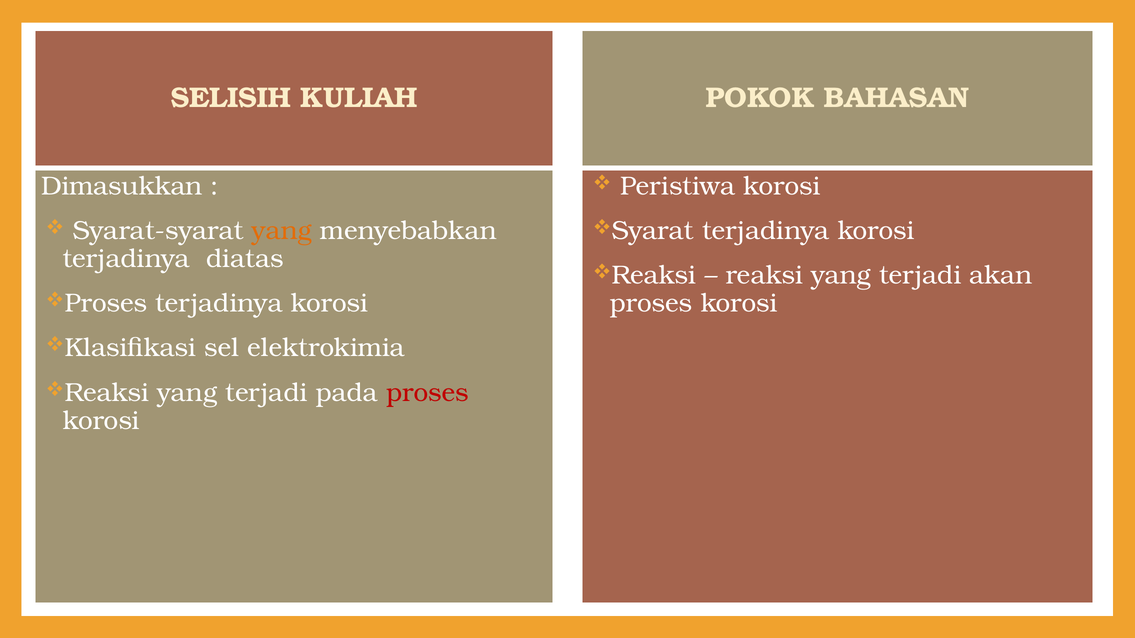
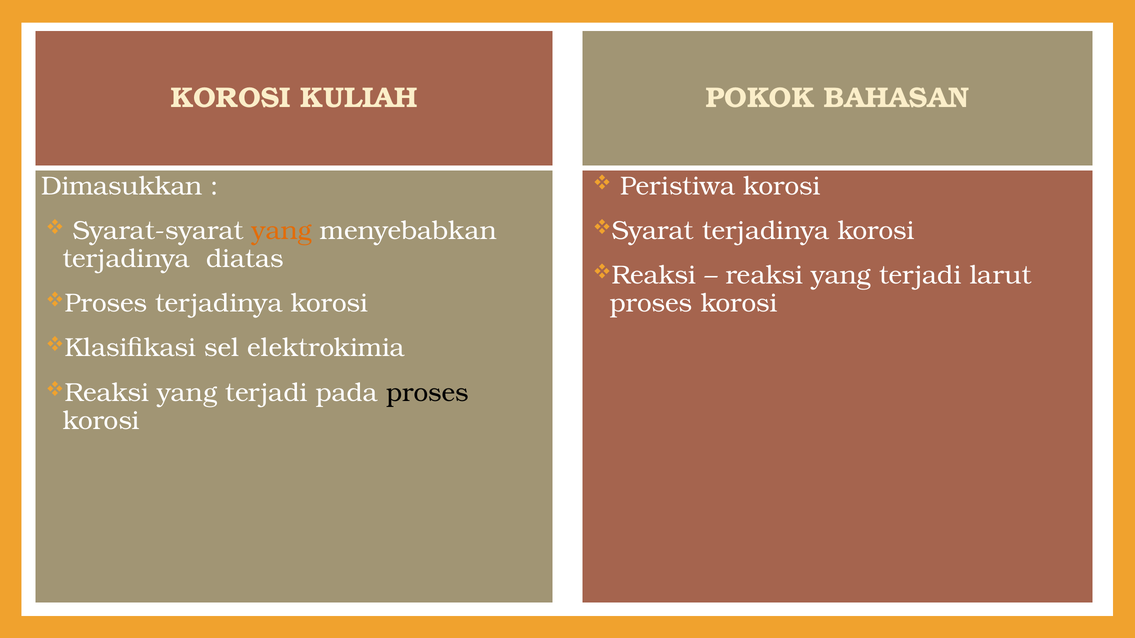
SELISIH at (231, 98): SELISIH -> KOROSI
akan: akan -> larut
proses at (427, 393) colour: red -> black
